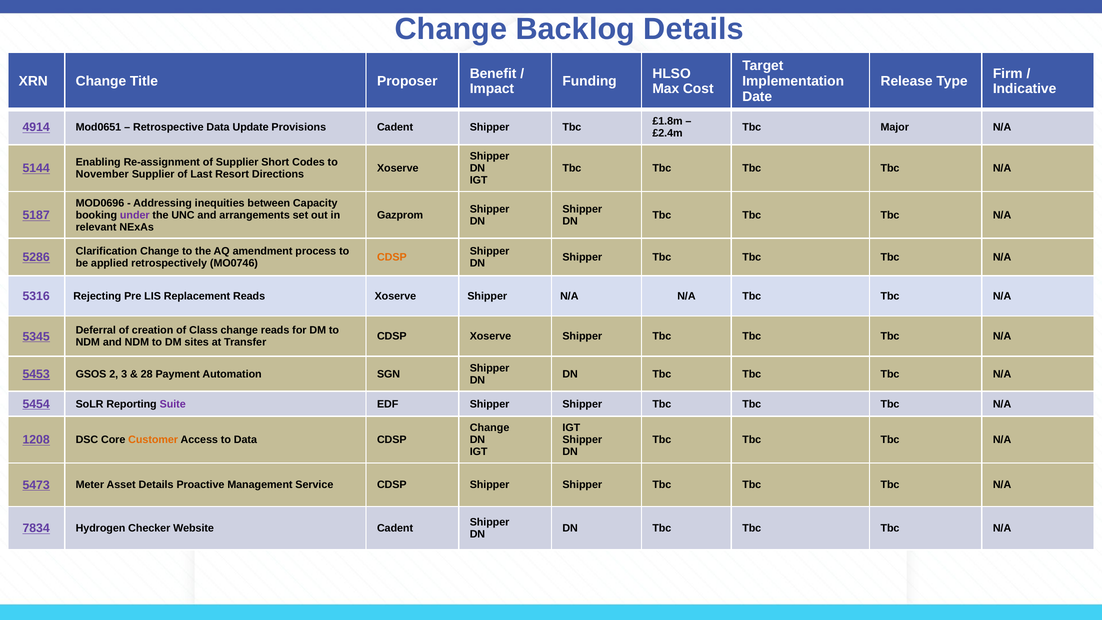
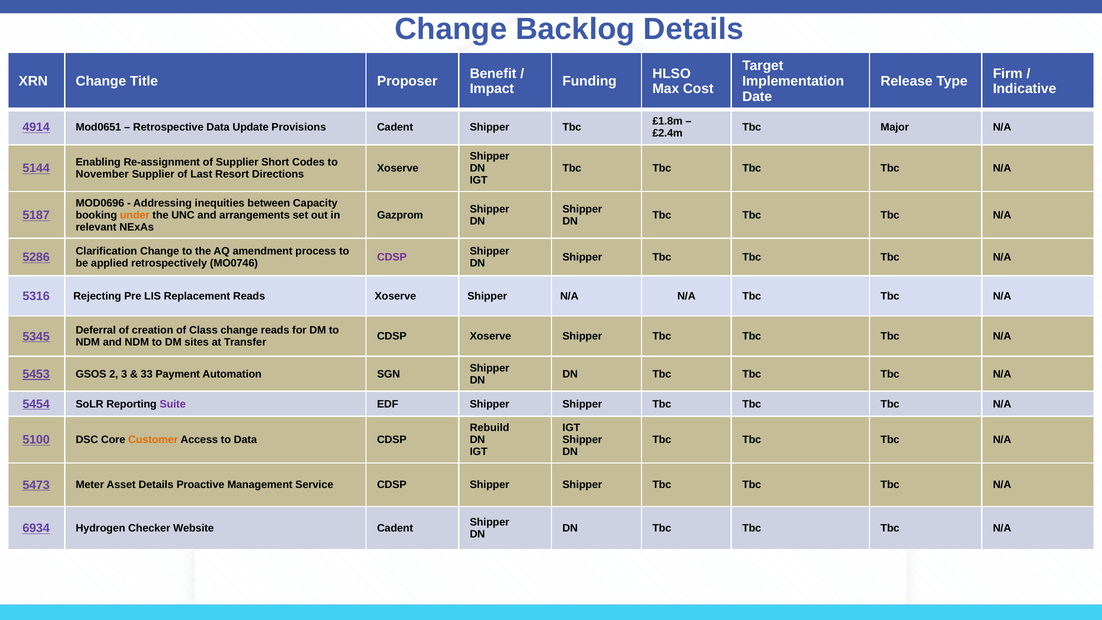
under colour: purple -> orange
CDSP at (392, 257) colour: orange -> purple
28: 28 -> 33
Change at (490, 428): Change -> Rebuild
1208: 1208 -> 5100
7834: 7834 -> 6934
